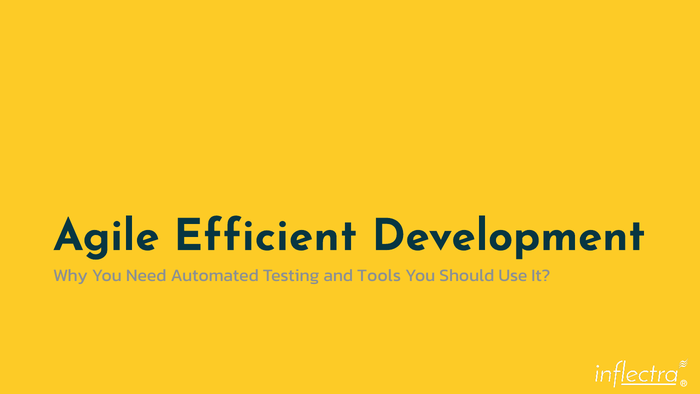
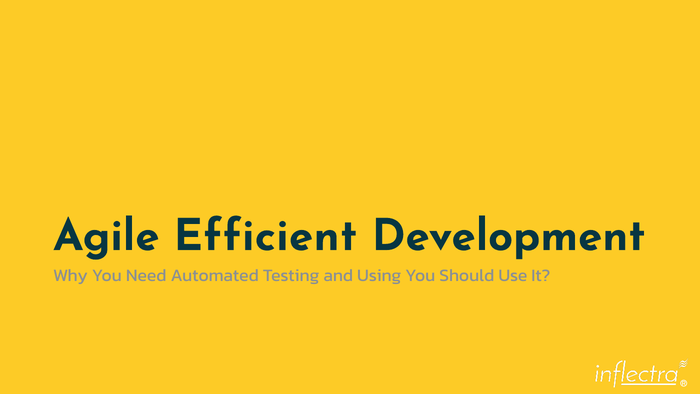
Tools: Tools -> Using
